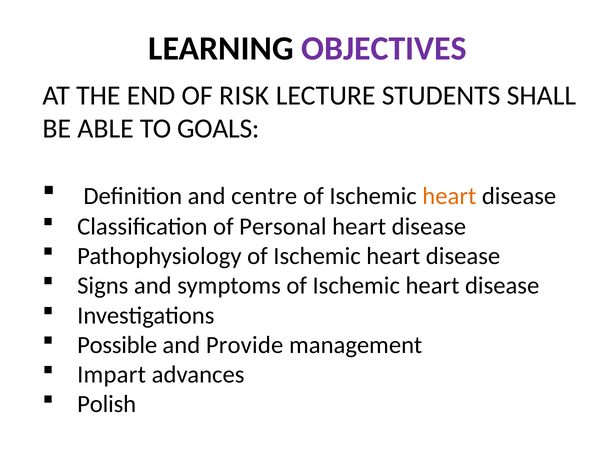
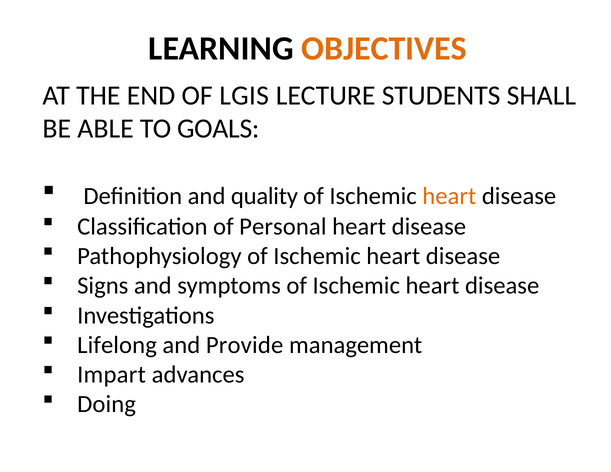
OBJECTIVES colour: purple -> orange
RISK: RISK -> LGIS
centre: centre -> quality
Possible: Possible -> Lifelong
Polish: Polish -> Doing
